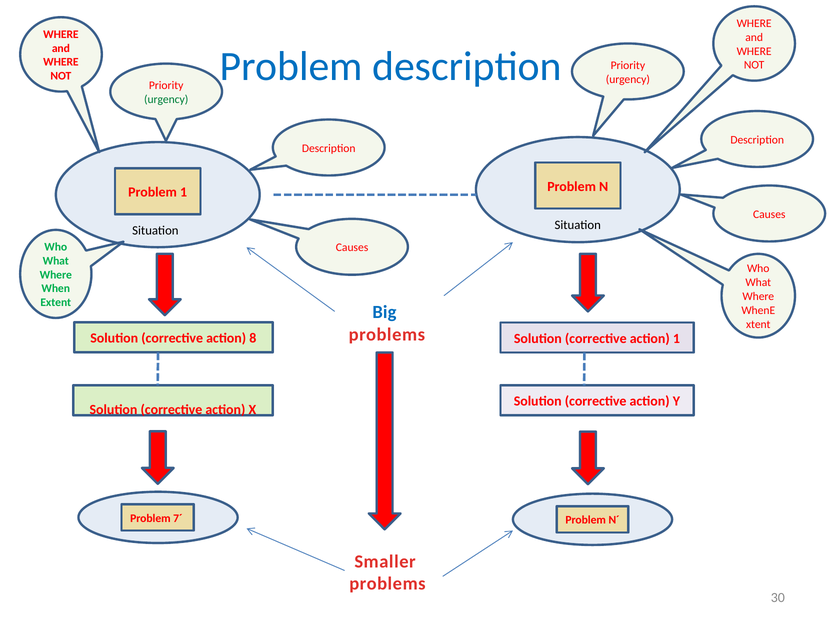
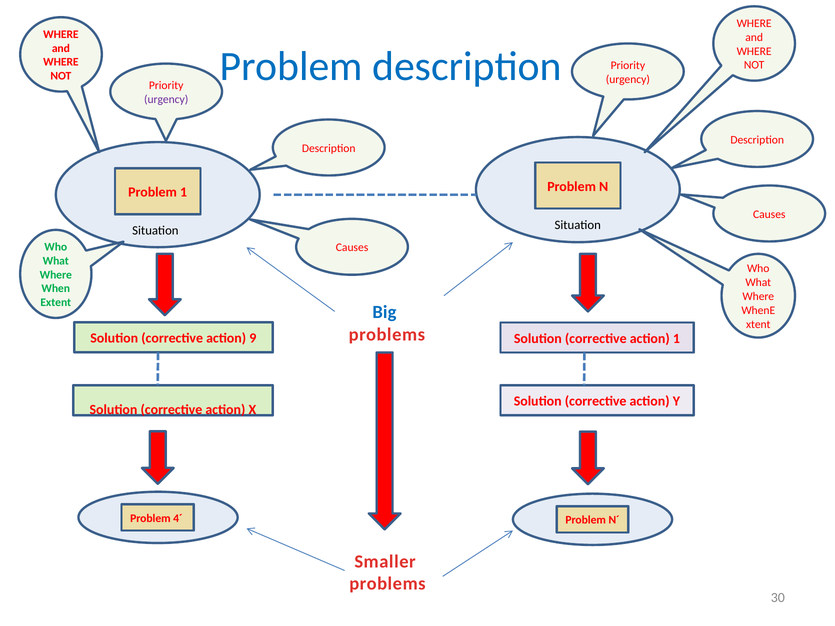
urgency at (166, 99) colour: green -> purple
8: 8 -> 9
7´: 7´ -> 4´
